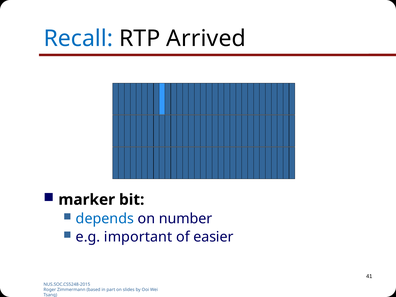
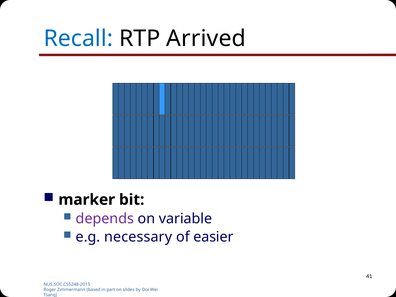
depends colour: blue -> purple
number: number -> variable
important: important -> necessary
